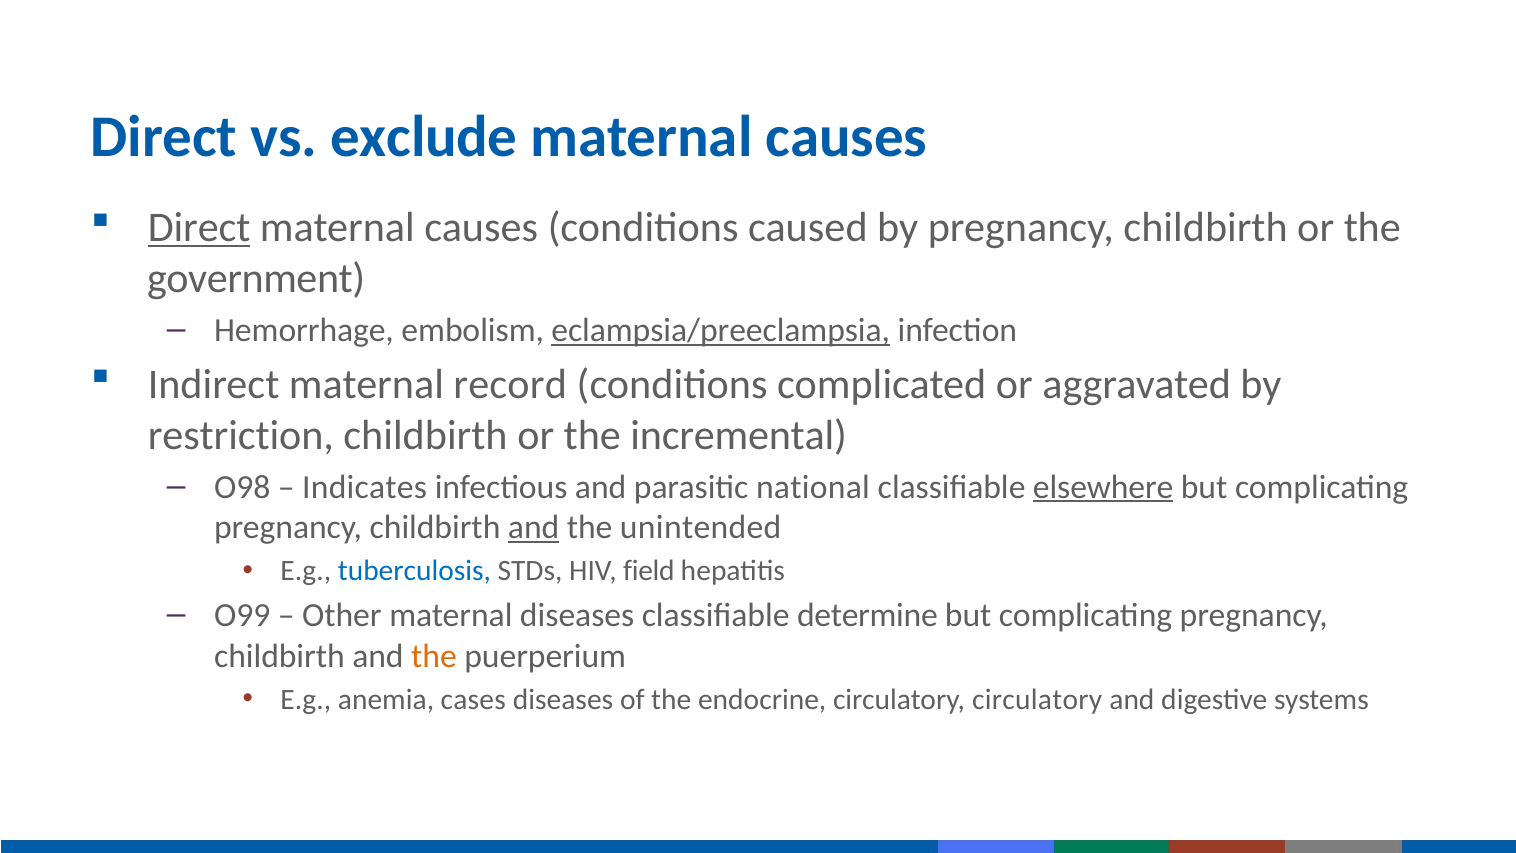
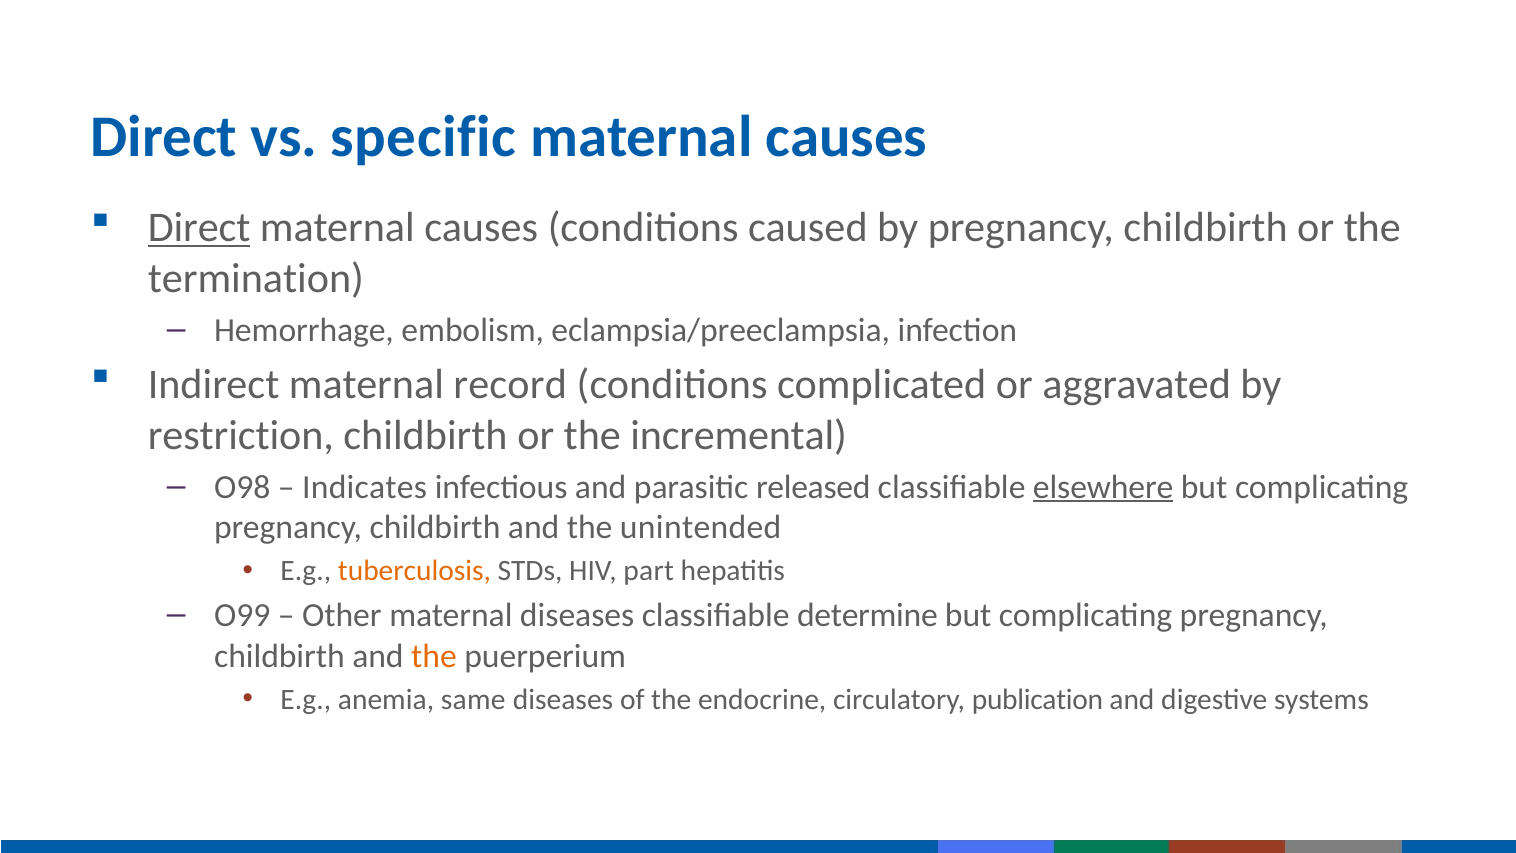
exclude: exclude -> specific
government: government -> termination
eclampsia/preeclampsia underline: present -> none
national: national -> released
and at (534, 527) underline: present -> none
tuberculosis colour: blue -> orange
field: field -> part
cases: cases -> same
circulatory circulatory: circulatory -> publication
